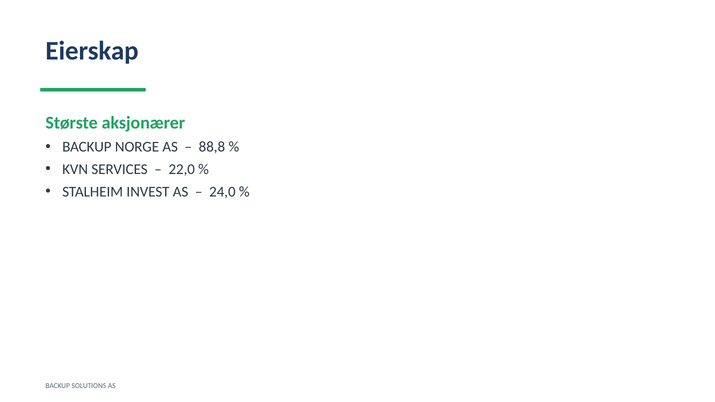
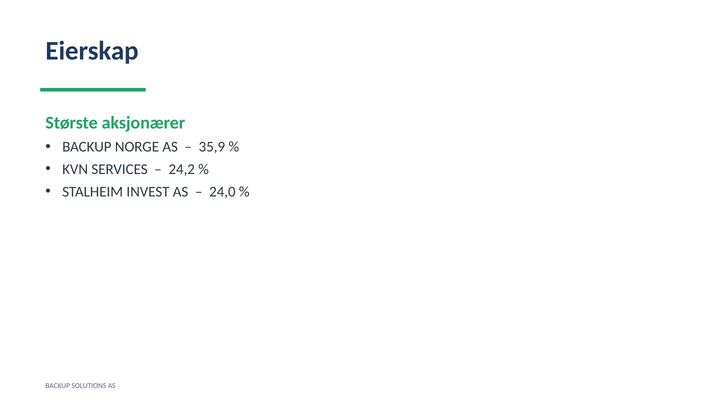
88,8: 88,8 -> 35,9
22,0: 22,0 -> 24,2
